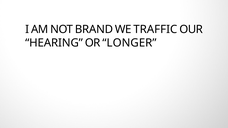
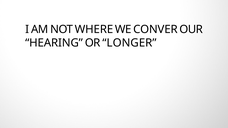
BRAND: BRAND -> WHERE
TRAFFIC: TRAFFIC -> CONVER
